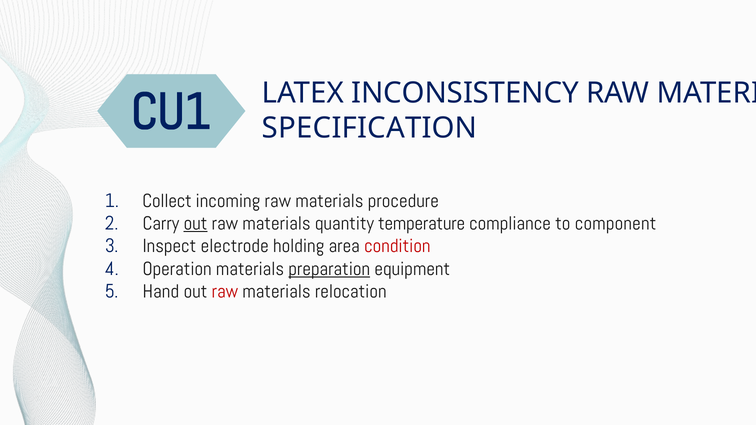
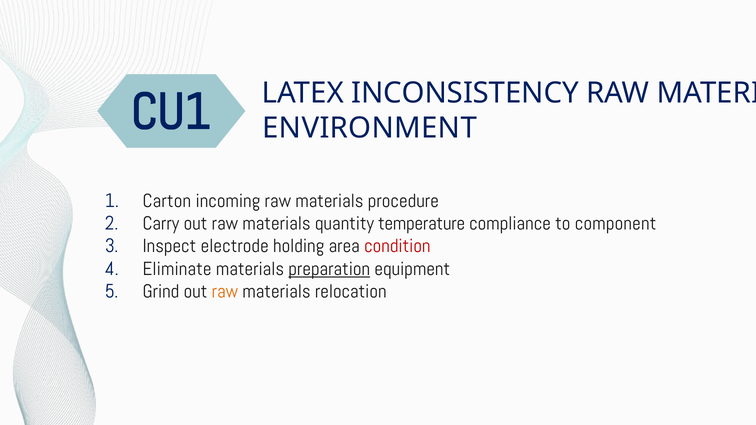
SPECIFICATION: SPECIFICATION -> ENVIRONMENT
Collect: Collect -> Carton
out at (196, 224) underline: present -> none
Operation: Operation -> Eliminate
Hand: Hand -> Grind
raw at (225, 292) colour: red -> orange
